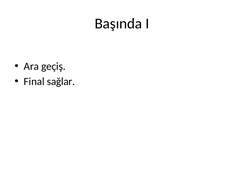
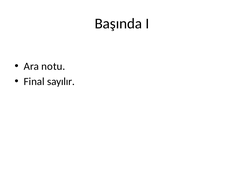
geçiş: geçiş -> notu
sağlar: sağlar -> sayılır
